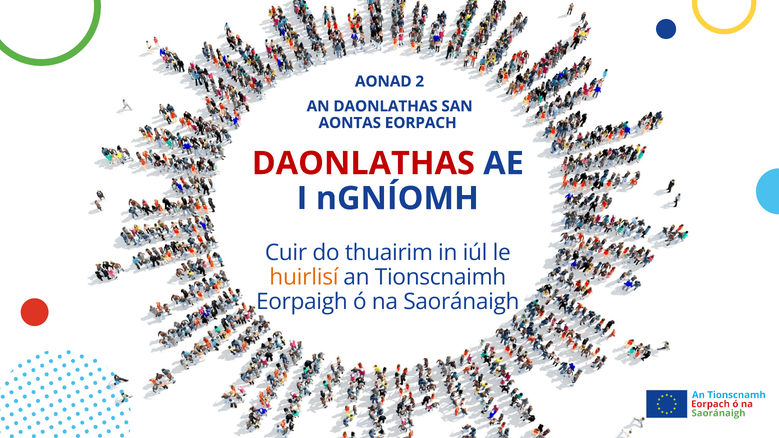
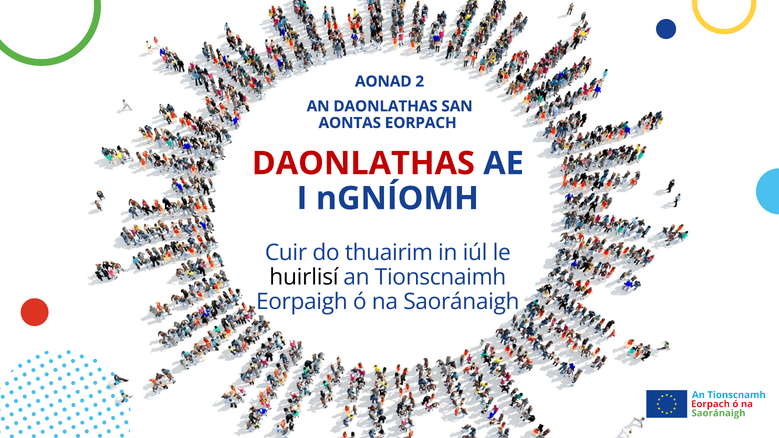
huirlisí colour: orange -> black
